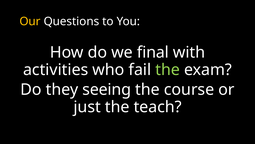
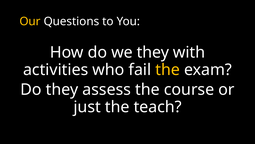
we final: final -> they
the at (168, 69) colour: light green -> yellow
seeing: seeing -> assess
